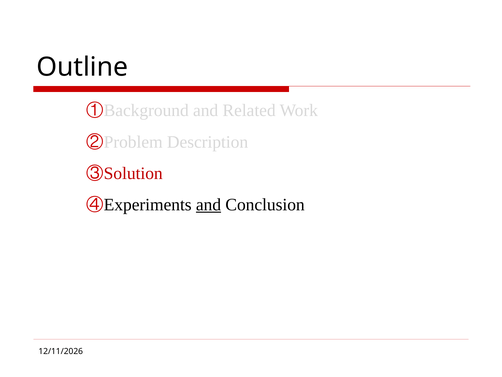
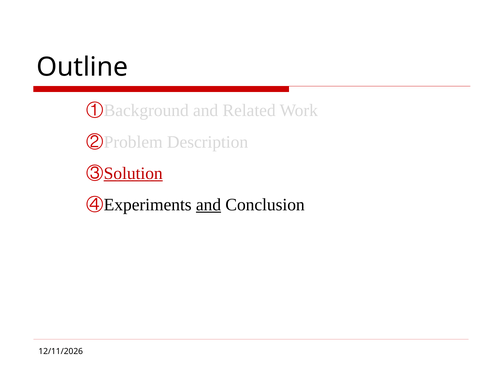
Solution underline: none -> present
